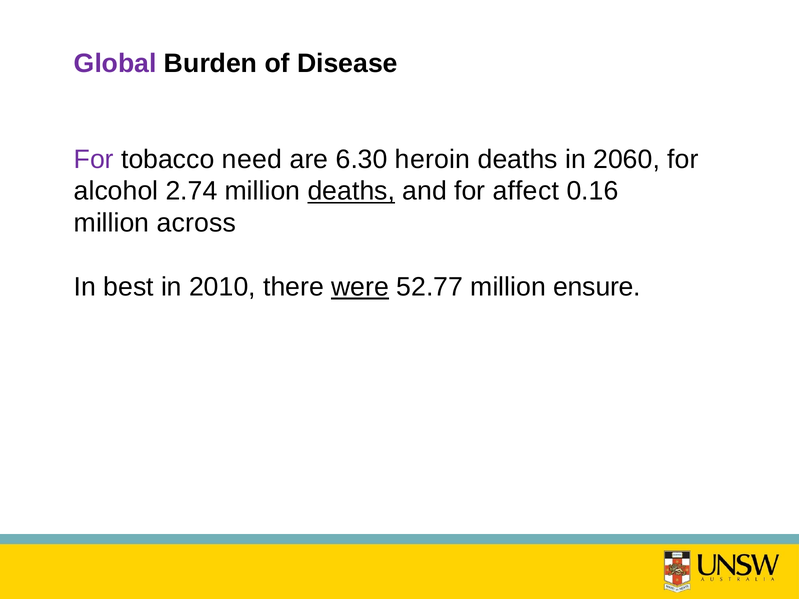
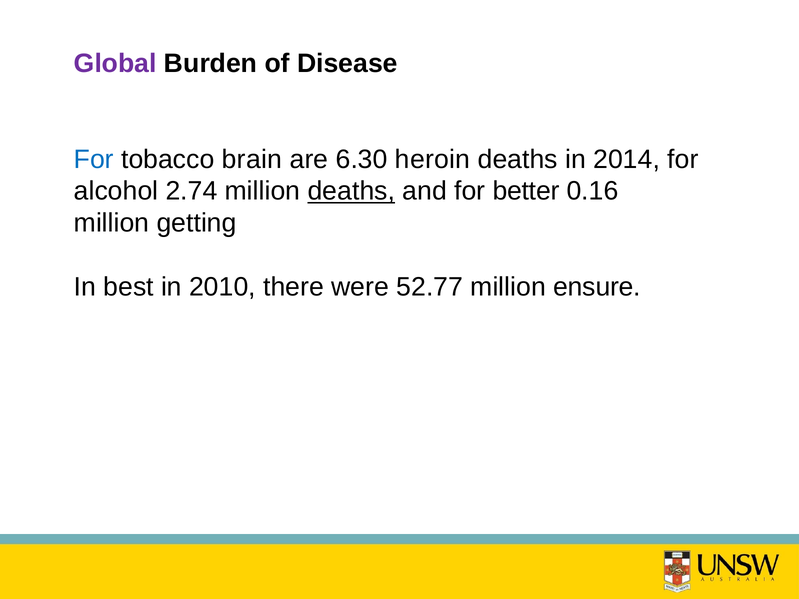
For at (94, 159) colour: purple -> blue
need: need -> brain
2060: 2060 -> 2014
affect: affect -> better
across: across -> getting
were underline: present -> none
